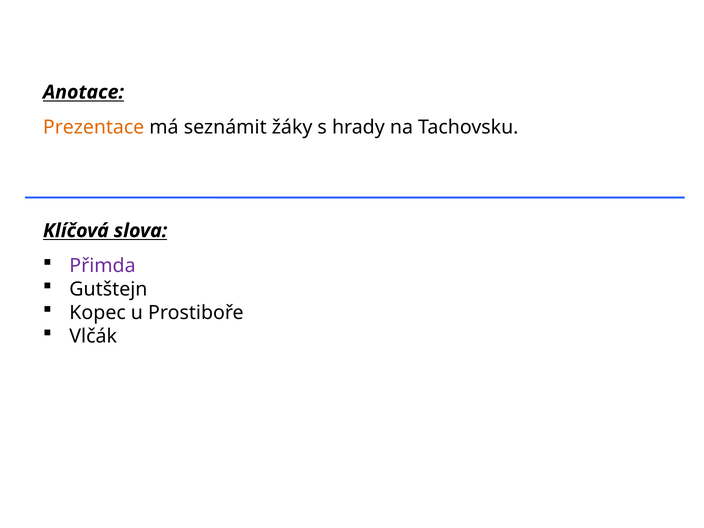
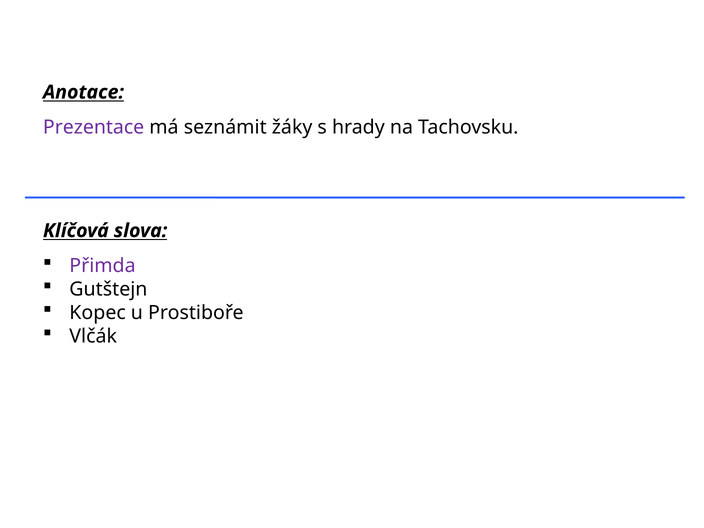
Prezentace colour: orange -> purple
